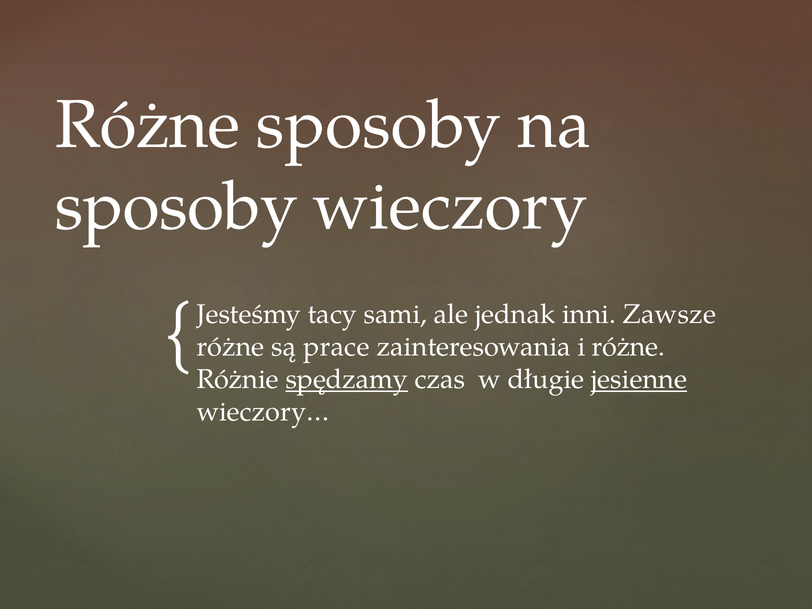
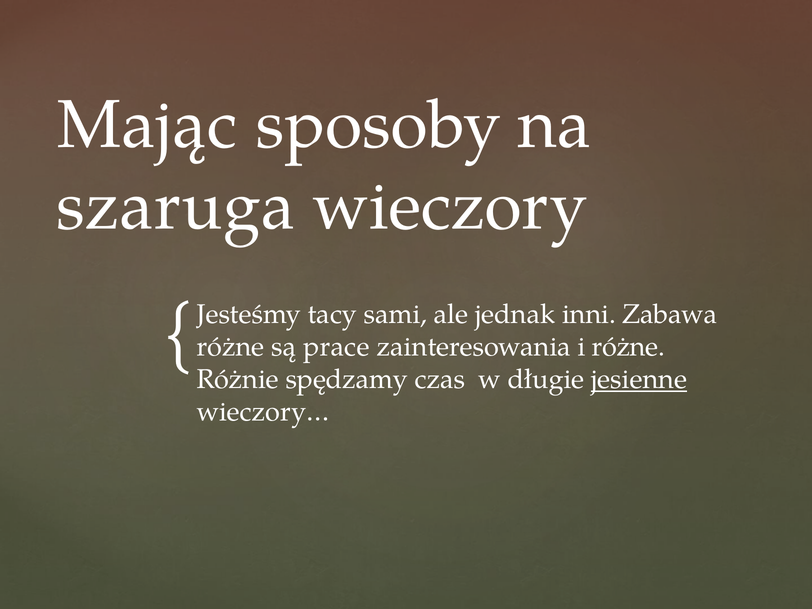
Różne at (148, 125): Różne -> Mając
sposoby at (176, 206): sposoby -> szaruga
Zawsze: Zawsze -> Zabawa
spędzamy underline: present -> none
